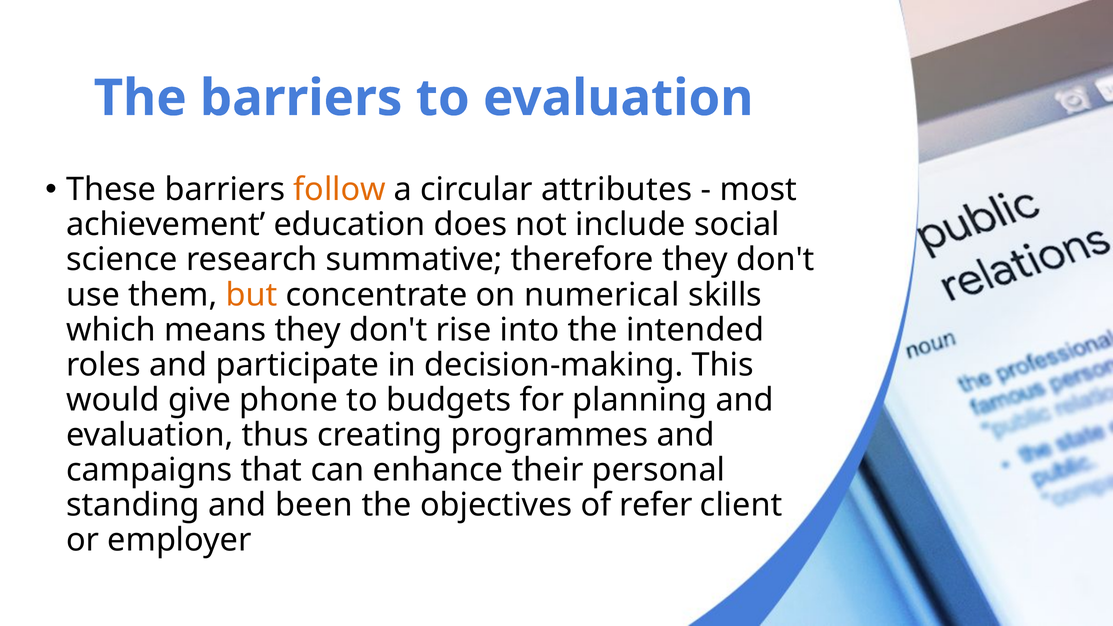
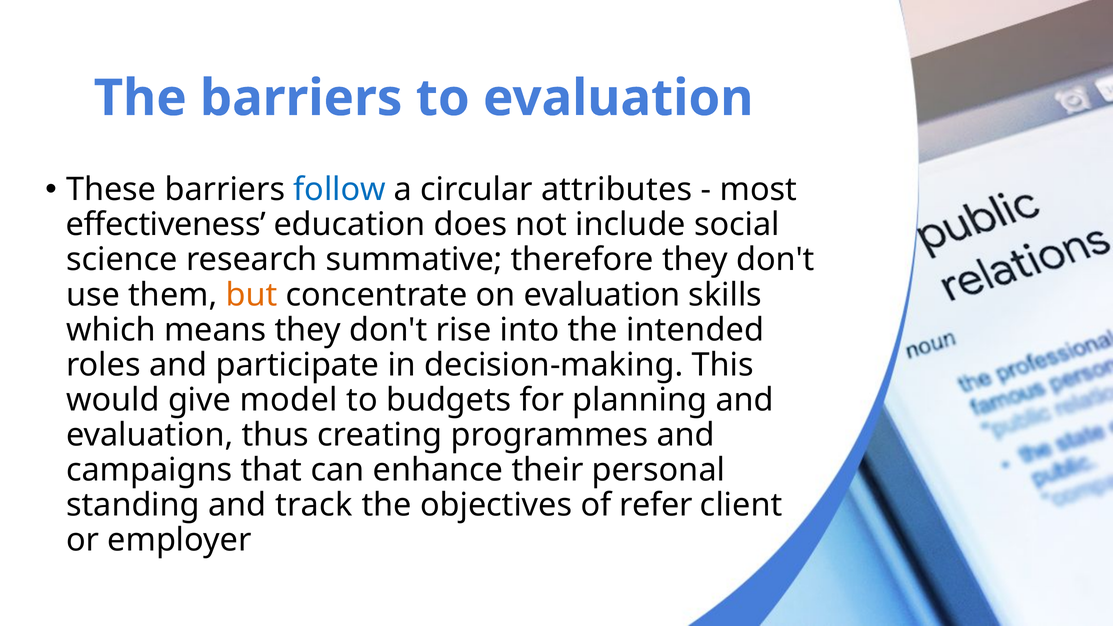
follow colour: orange -> blue
achievement: achievement -> effectiveness
on numerical: numerical -> evaluation
phone: phone -> model
been: been -> track
